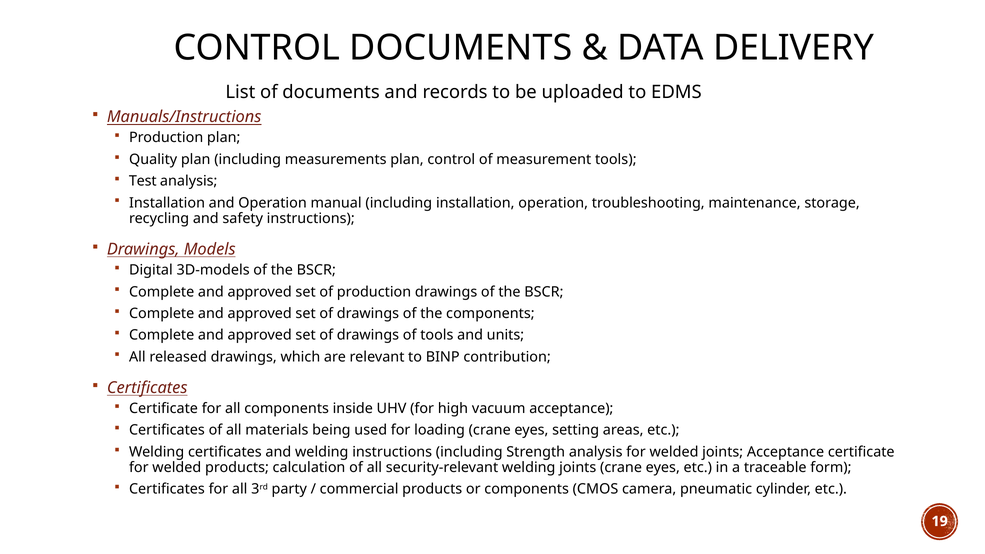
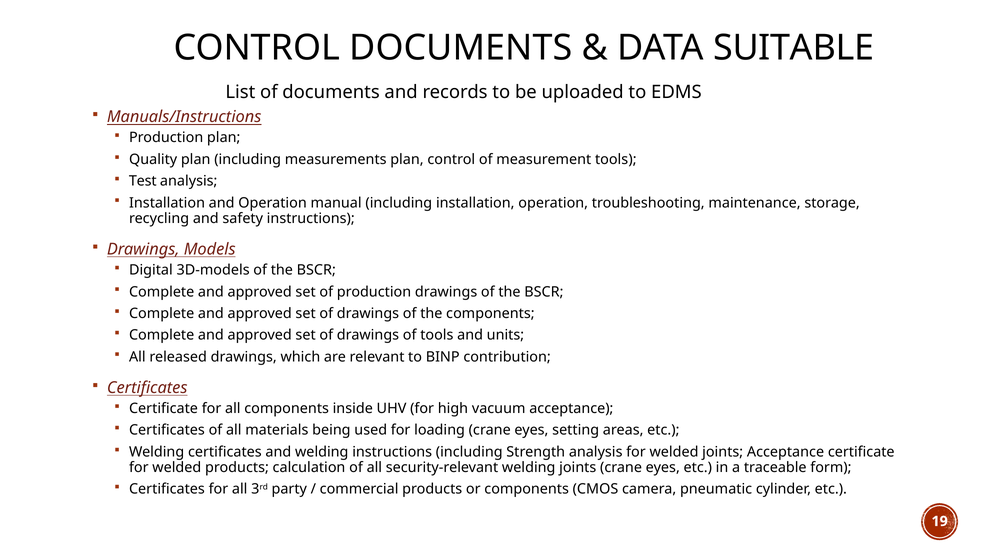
DELIVERY: DELIVERY -> SUITABLE
